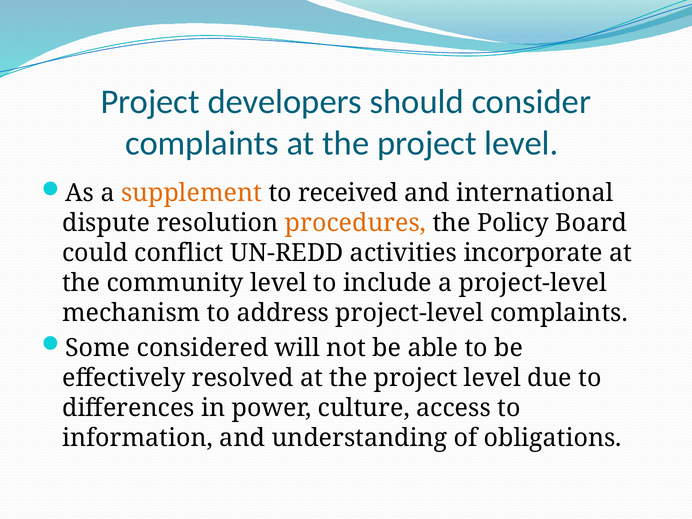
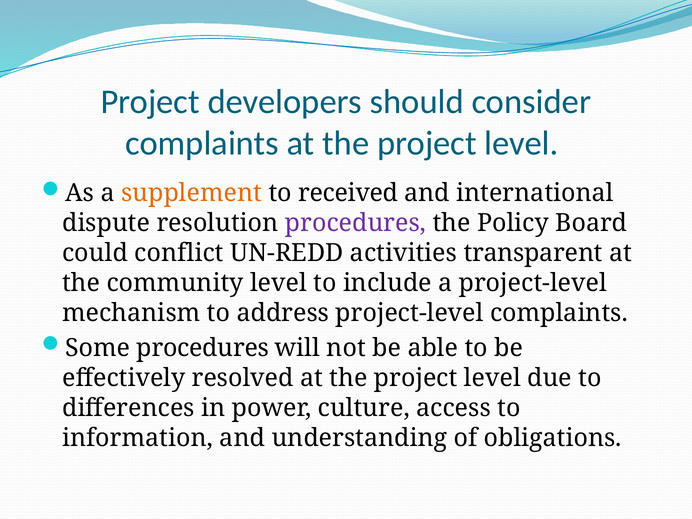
procedures at (356, 223) colour: orange -> purple
incorporate: incorporate -> transparent
Some considered: considered -> procedures
